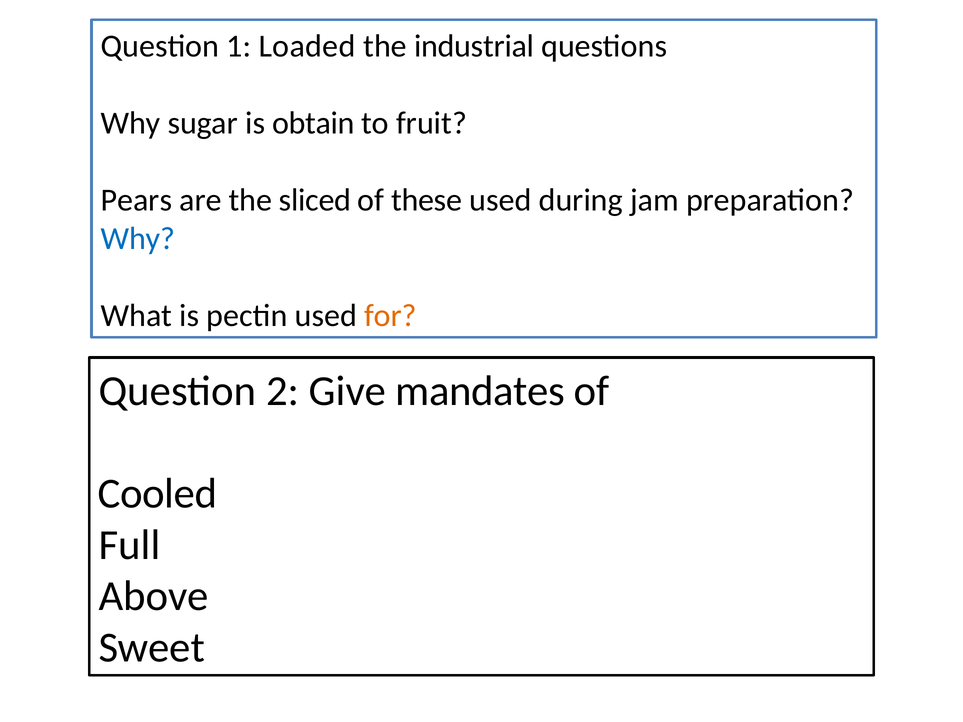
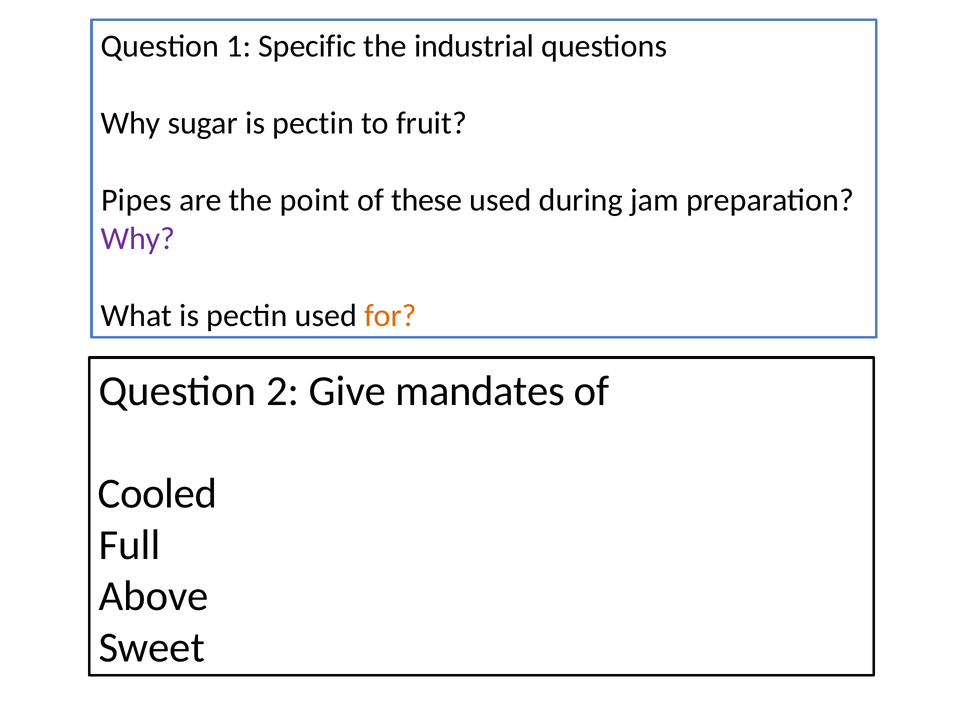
Loaded: Loaded -> Specific
sugar is obtain: obtain -> pectin
Pears: Pears -> Pipes
sliced: sliced -> point
Why at (138, 239) colour: blue -> purple
